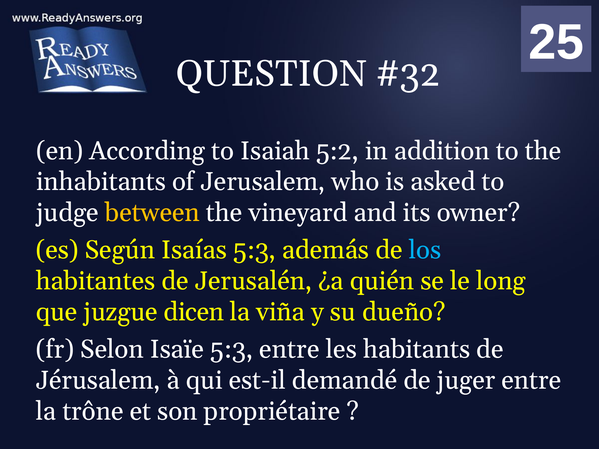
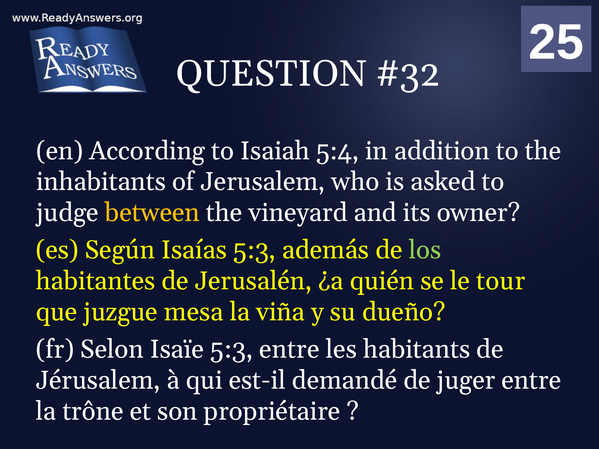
5:2: 5:2 -> 5:4
los colour: light blue -> light green
long: long -> tour
dicen: dicen -> mesa
